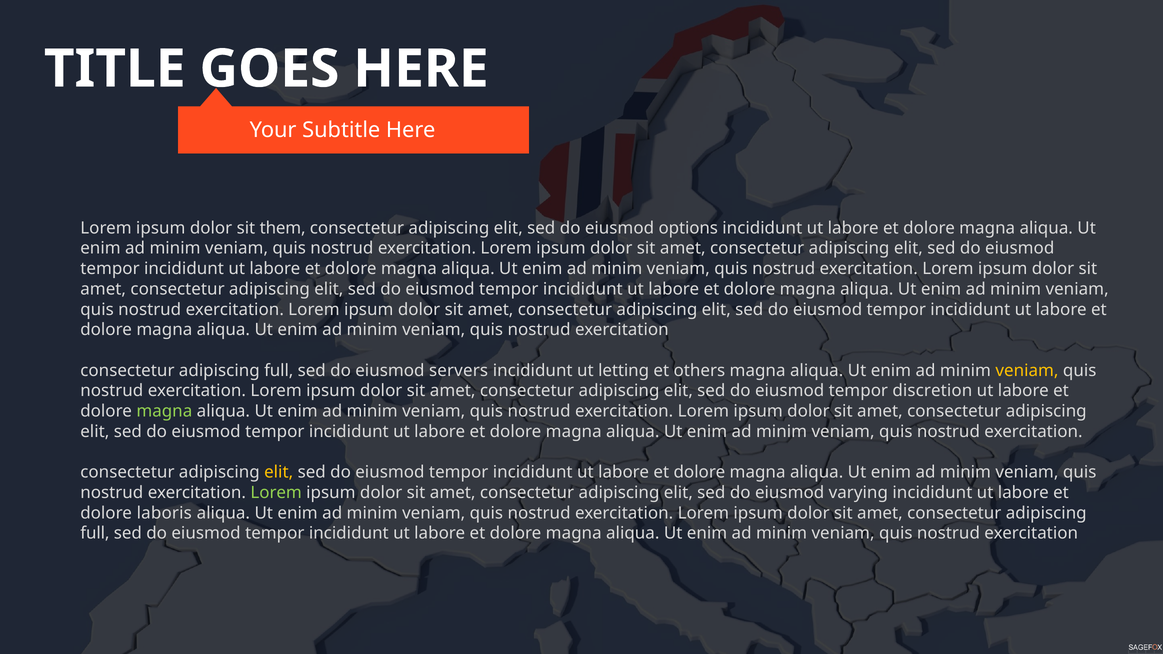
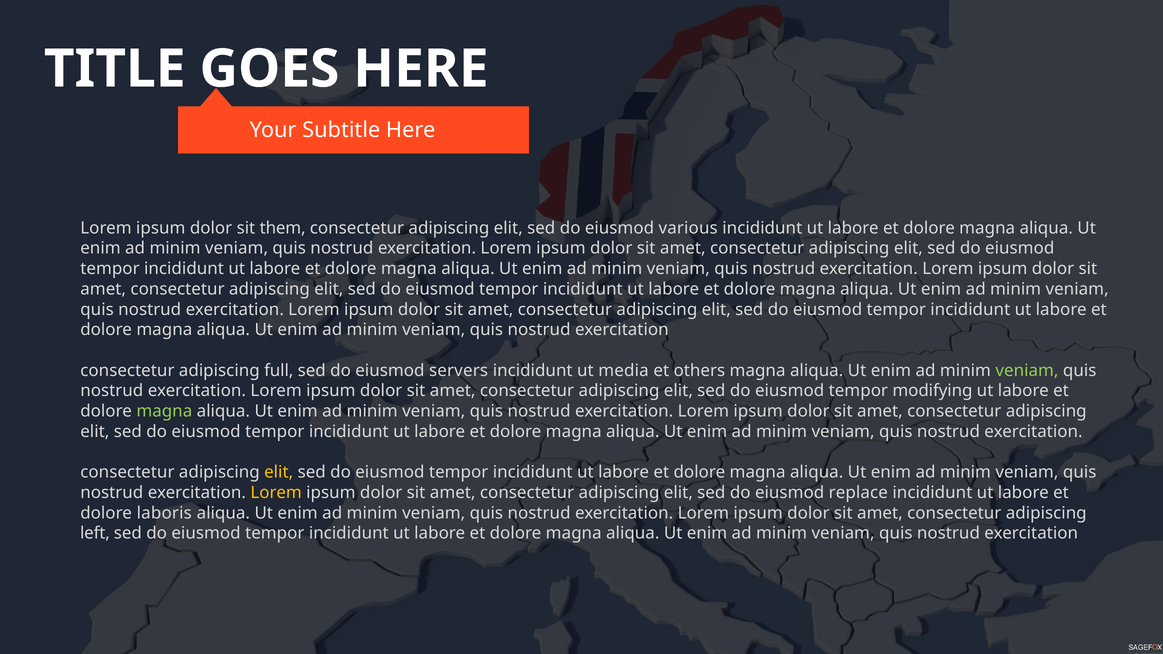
options: options -> various
letting: letting -> media
veniam at (1027, 371) colour: yellow -> light green
discretion: discretion -> modifying
Lorem at (276, 493) colour: light green -> yellow
varying: varying -> replace
full at (95, 534): full -> left
